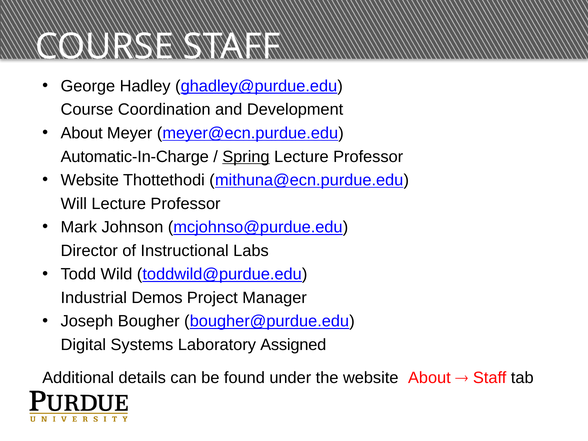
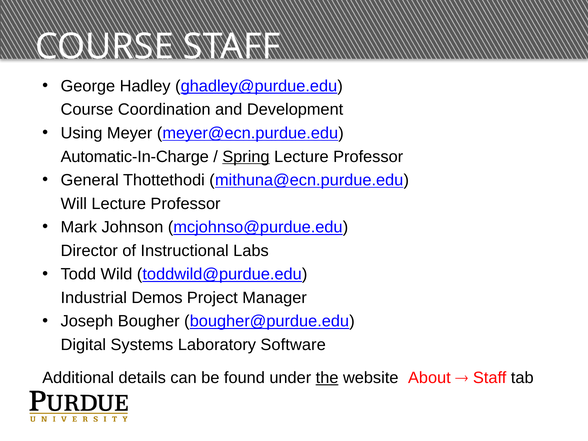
About at (82, 133): About -> Using
Website at (90, 180): Website -> General
Assigned: Assigned -> Software
the underline: none -> present
